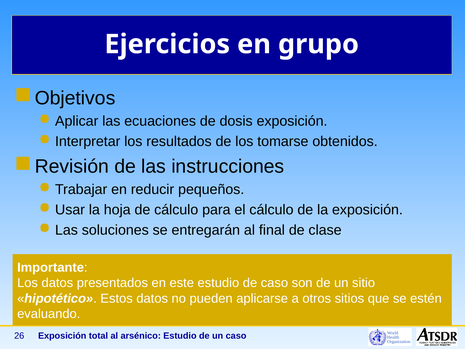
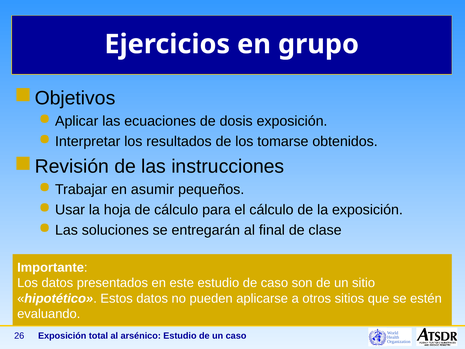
reducir: reducir -> asumir
